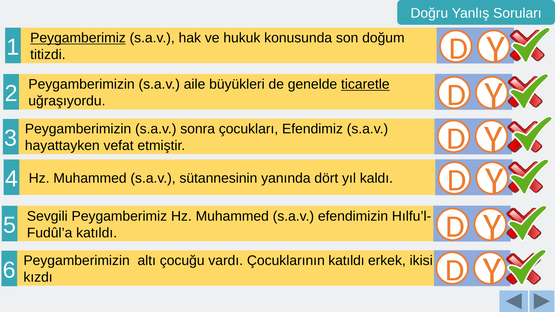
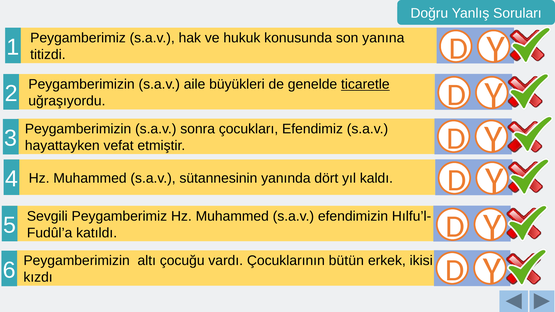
Peygamberimiz at (78, 38) underline: present -> none
doğum: doğum -> yanına
Çocuklarının katıldı: katıldı -> bütün
